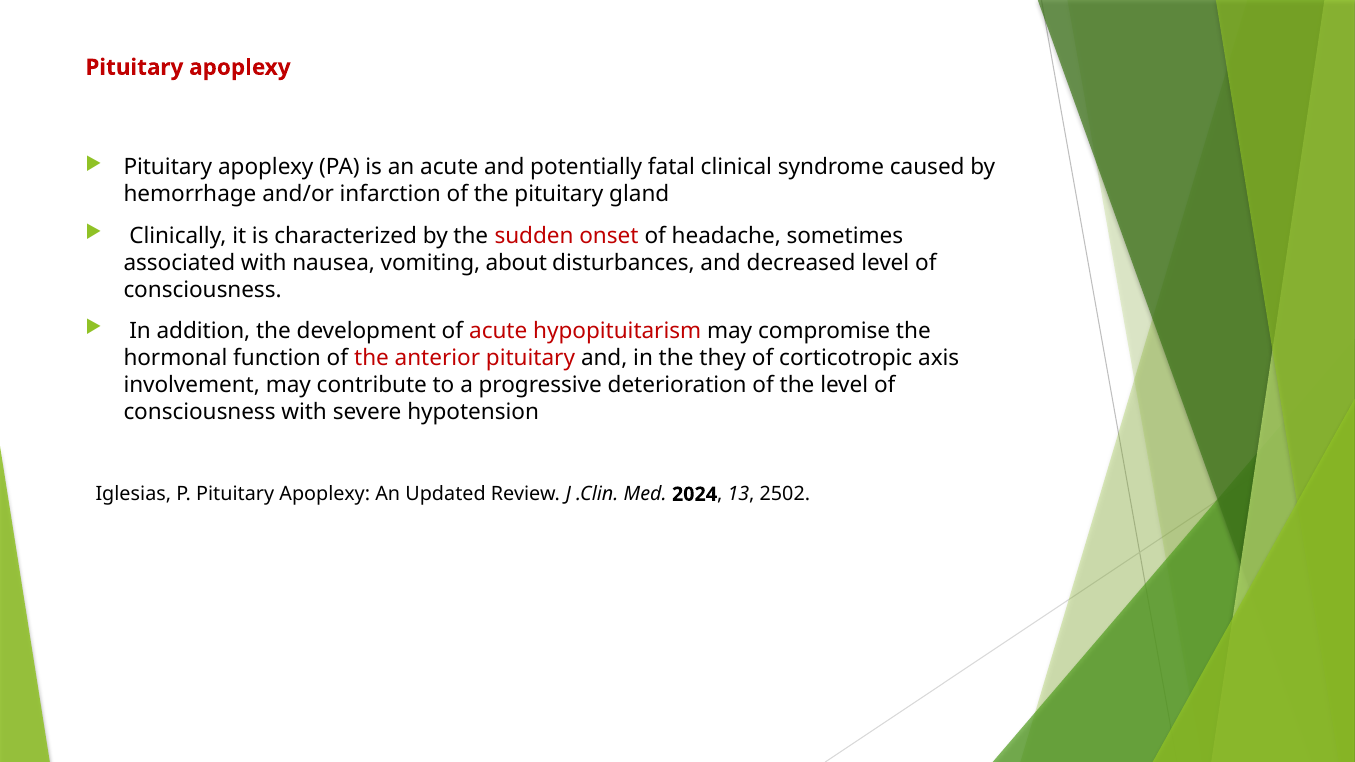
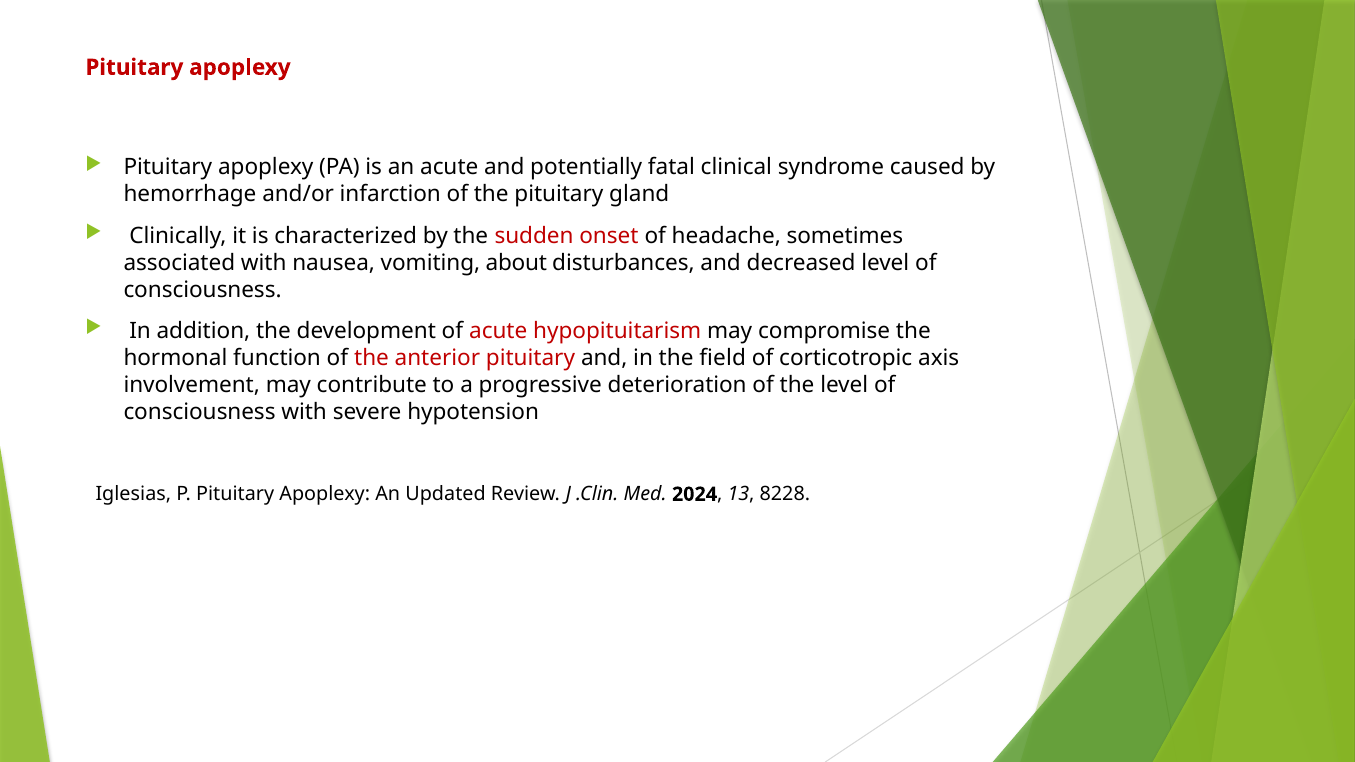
they: they -> field
2502: 2502 -> 8228
